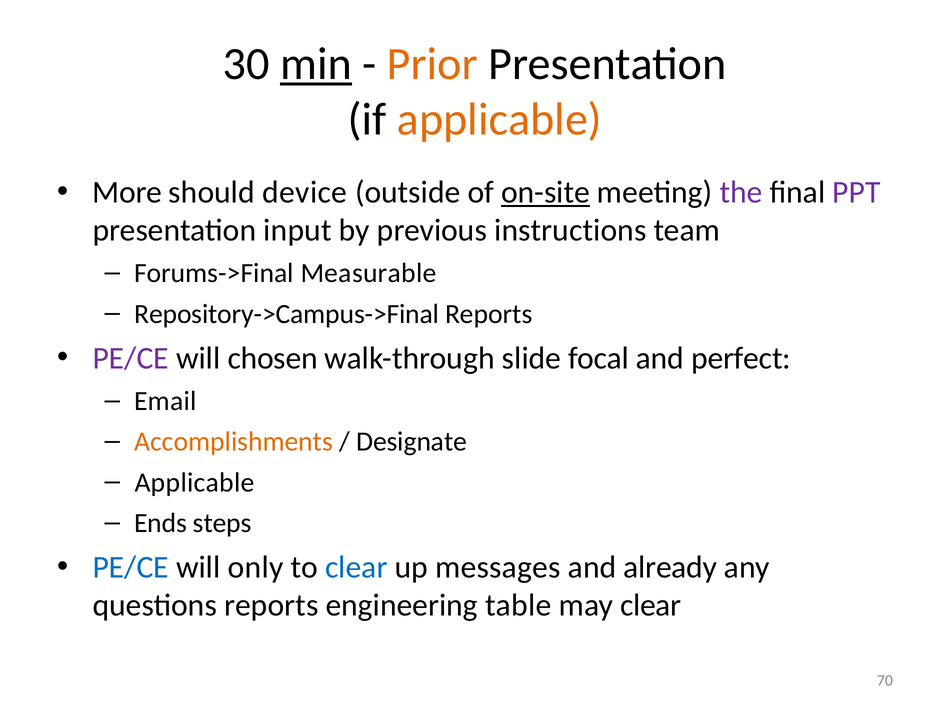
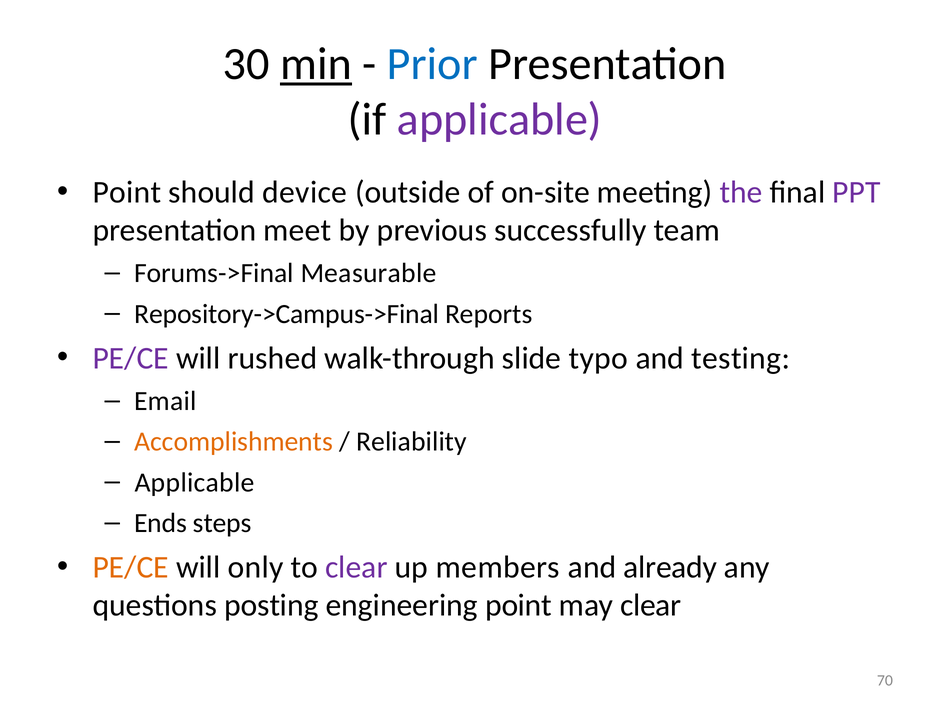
Prior colour: orange -> blue
applicable at (499, 120) colour: orange -> purple
More at (127, 192): More -> Point
on-site underline: present -> none
input: input -> meet
instructions: instructions -> successfully
chosen: chosen -> rushed
focal: focal -> typo
perfect: perfect -> testing
Designate: Designate -> Reliability
PE/CE at (131, 567) colour: blue -> orange
clear at (356, 567) colour: blue -> purple
messages: messages -> members
questions reports: reports -> posting
engineering table: table -> point
